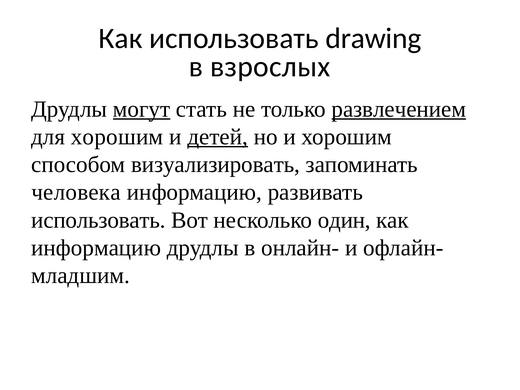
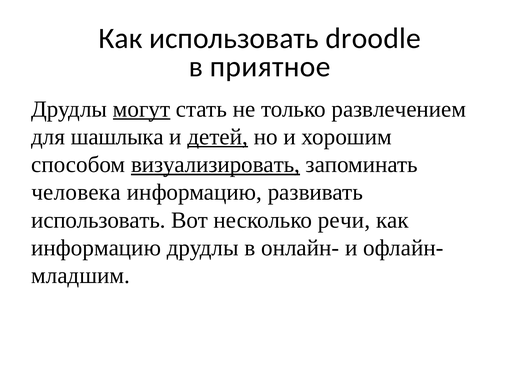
drawing: drawing -> droodle
взрослых: взрослых -> приятное
развлечением underline: present -> none
для хорошим: хорошим -> шашлыка
визуализировать underline: none -> present
один: один -> речи
